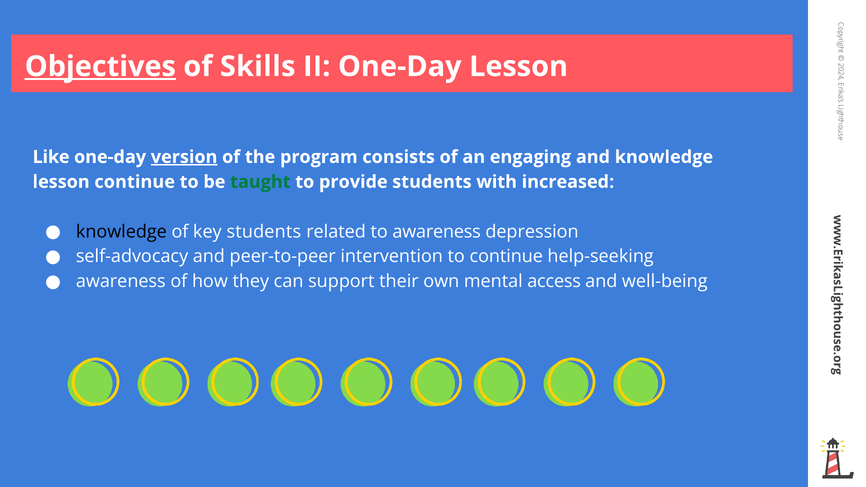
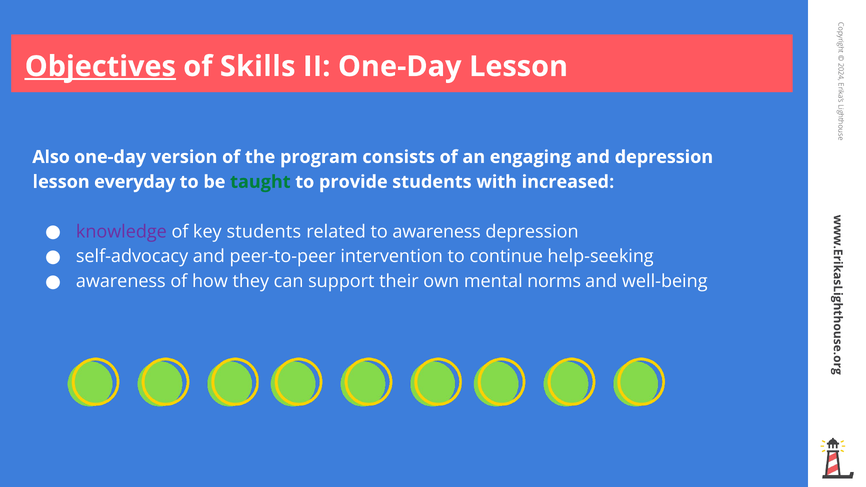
Like: Like -> Also
version underline: present -> none
and knowledge: knowledge -> depression
lesson continue: continue -> everyday
knowledge at (121, 232) colour: black -> purple
access: access -> norms
